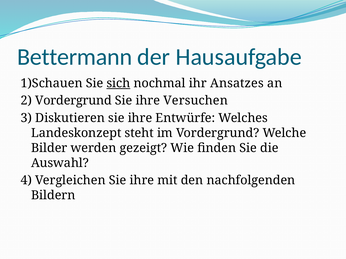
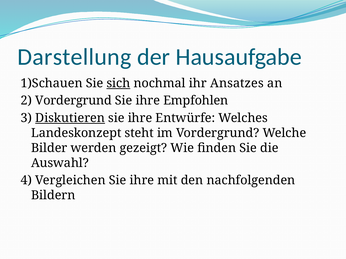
Bettermann: Bettermann -> Darstellung
Versuchen: Versuchen -> Empfohlen
Diskutieren underline: none -> present
